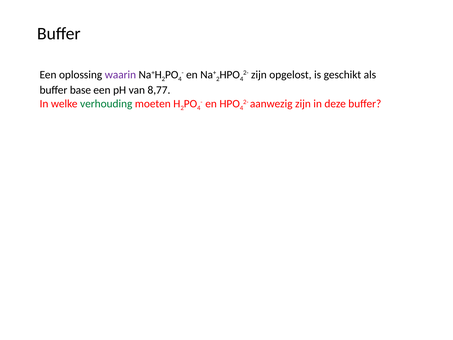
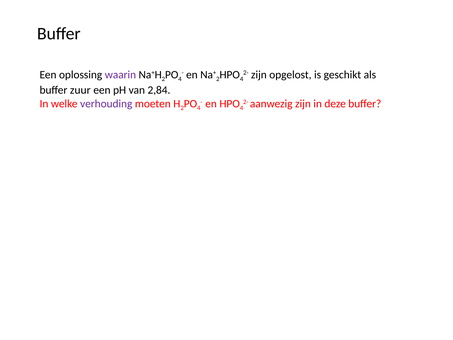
base: base -> zuur
8,77: 8,77 -> 2,84
verhouding colour: green -> purple
